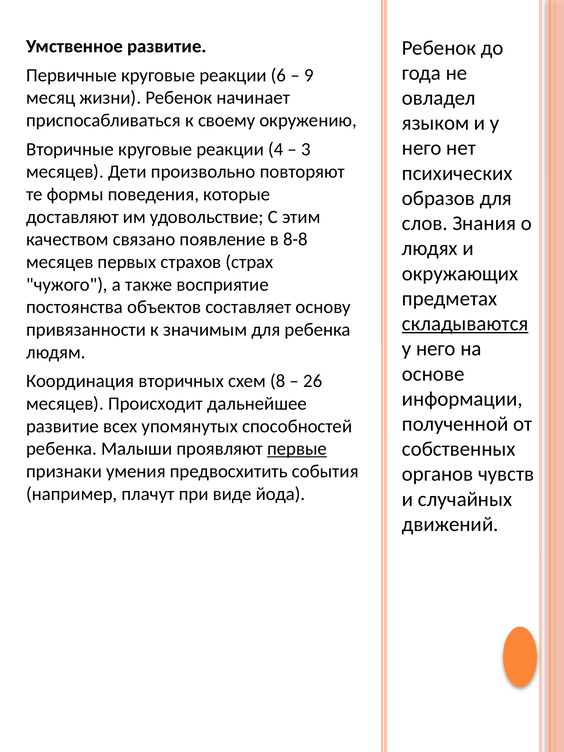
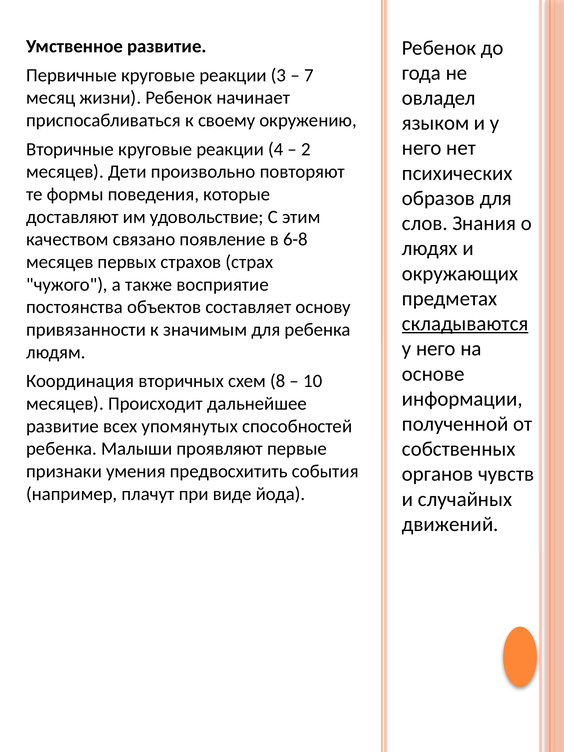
6: 6 -> 3
9: 9 -> 7
3: 3 -> 2
8-8: 8-8 -> 6-8
26: 26 -> 10
первые underline: present -> none
